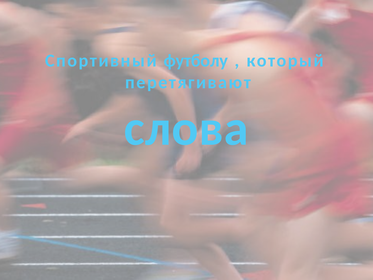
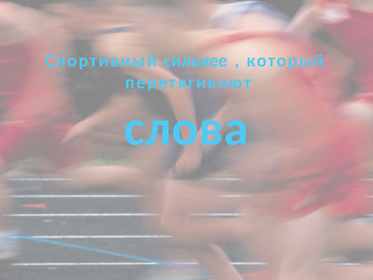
футболу: футболу -> сильнее
